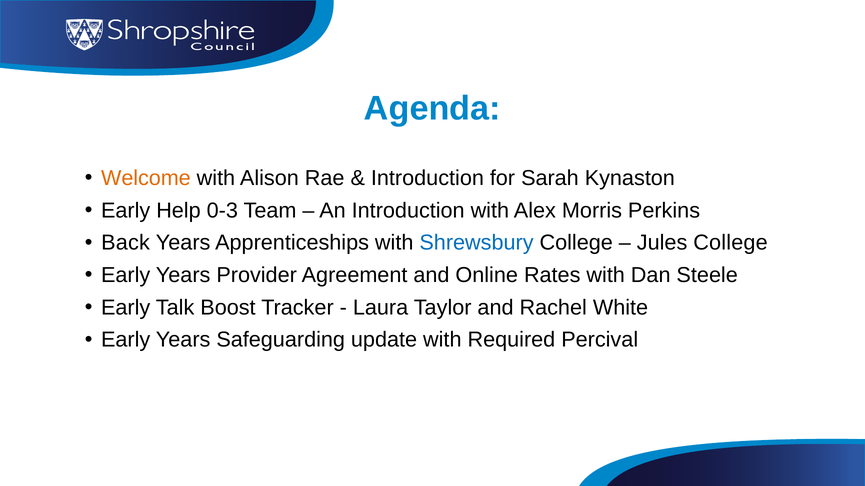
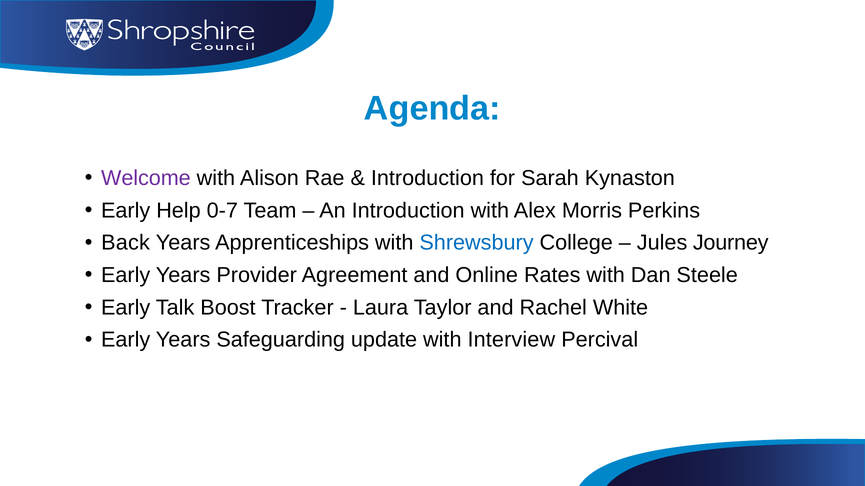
Welcome colour: orange -> purple
0-3: 0-3 -> 0-7
Jules College: College -> Journey
Required: Required -> Interview
